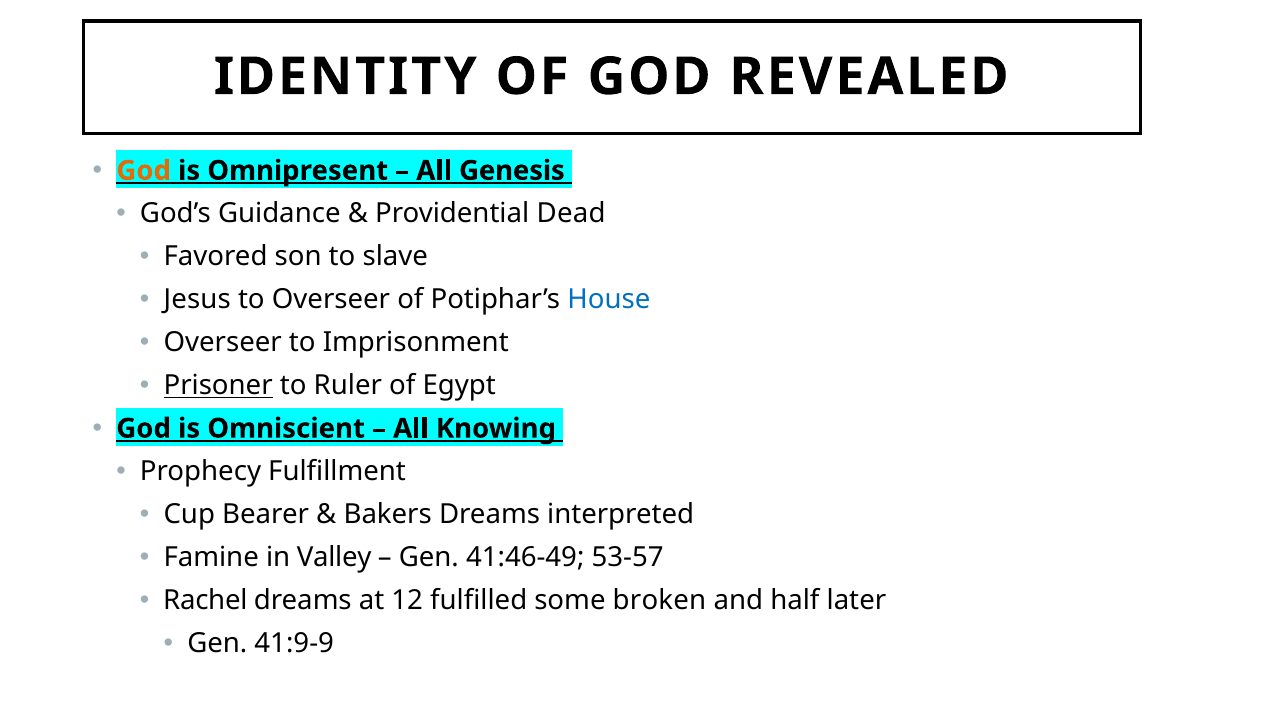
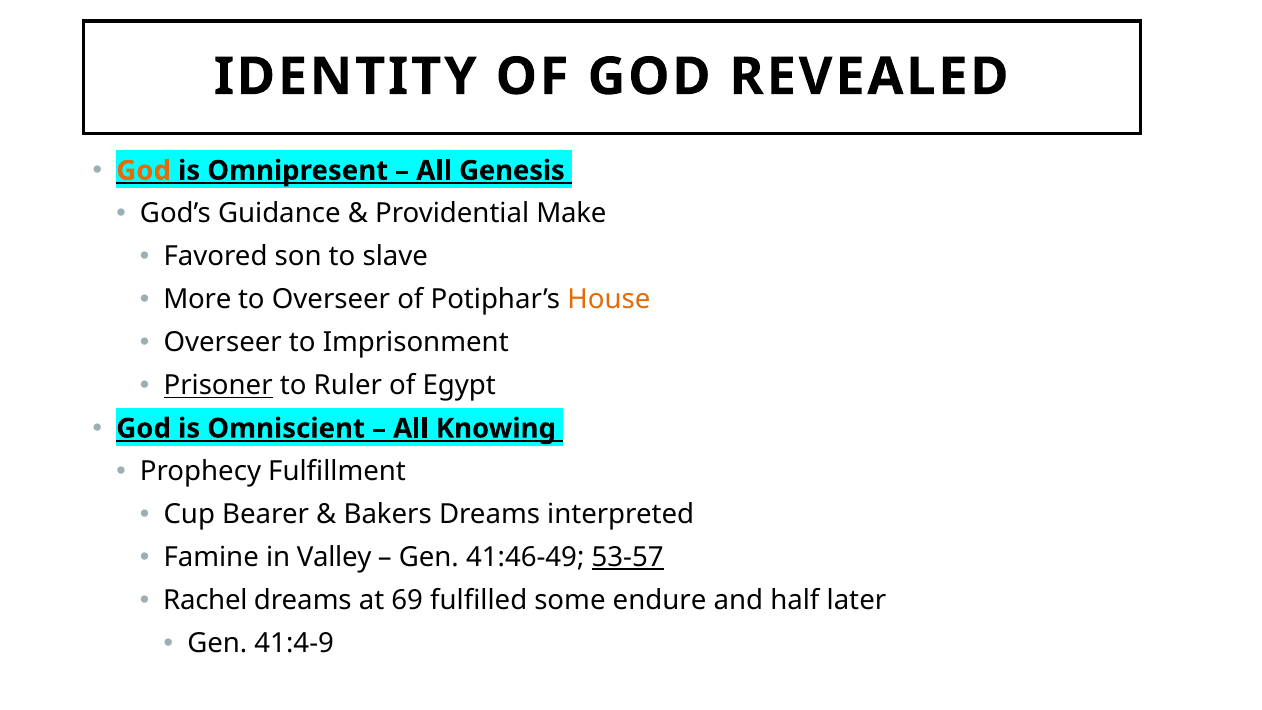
Dead: Dead -> Make
Jesus: Jesus -> More
House colour: blue -> orange
53-57 underline: none -> present
12: 12 -> 69
broken: broken -> endure
41:9-9: 41:9-9 -> 41:4-9
